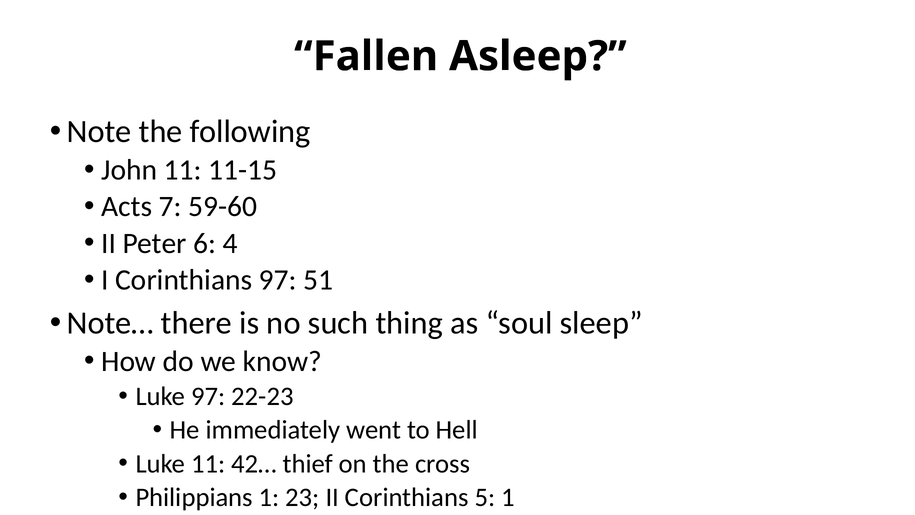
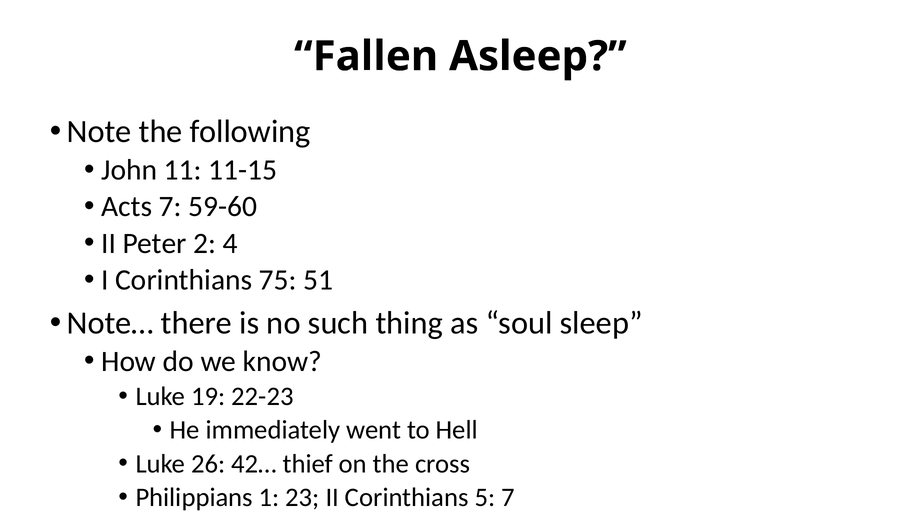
6: 6 -> 2
Corinthians 97: 97 -> 75
Luke 97: 97 -> 19
Luke 11: 11 -> 26
5 1: 1 -> 7
